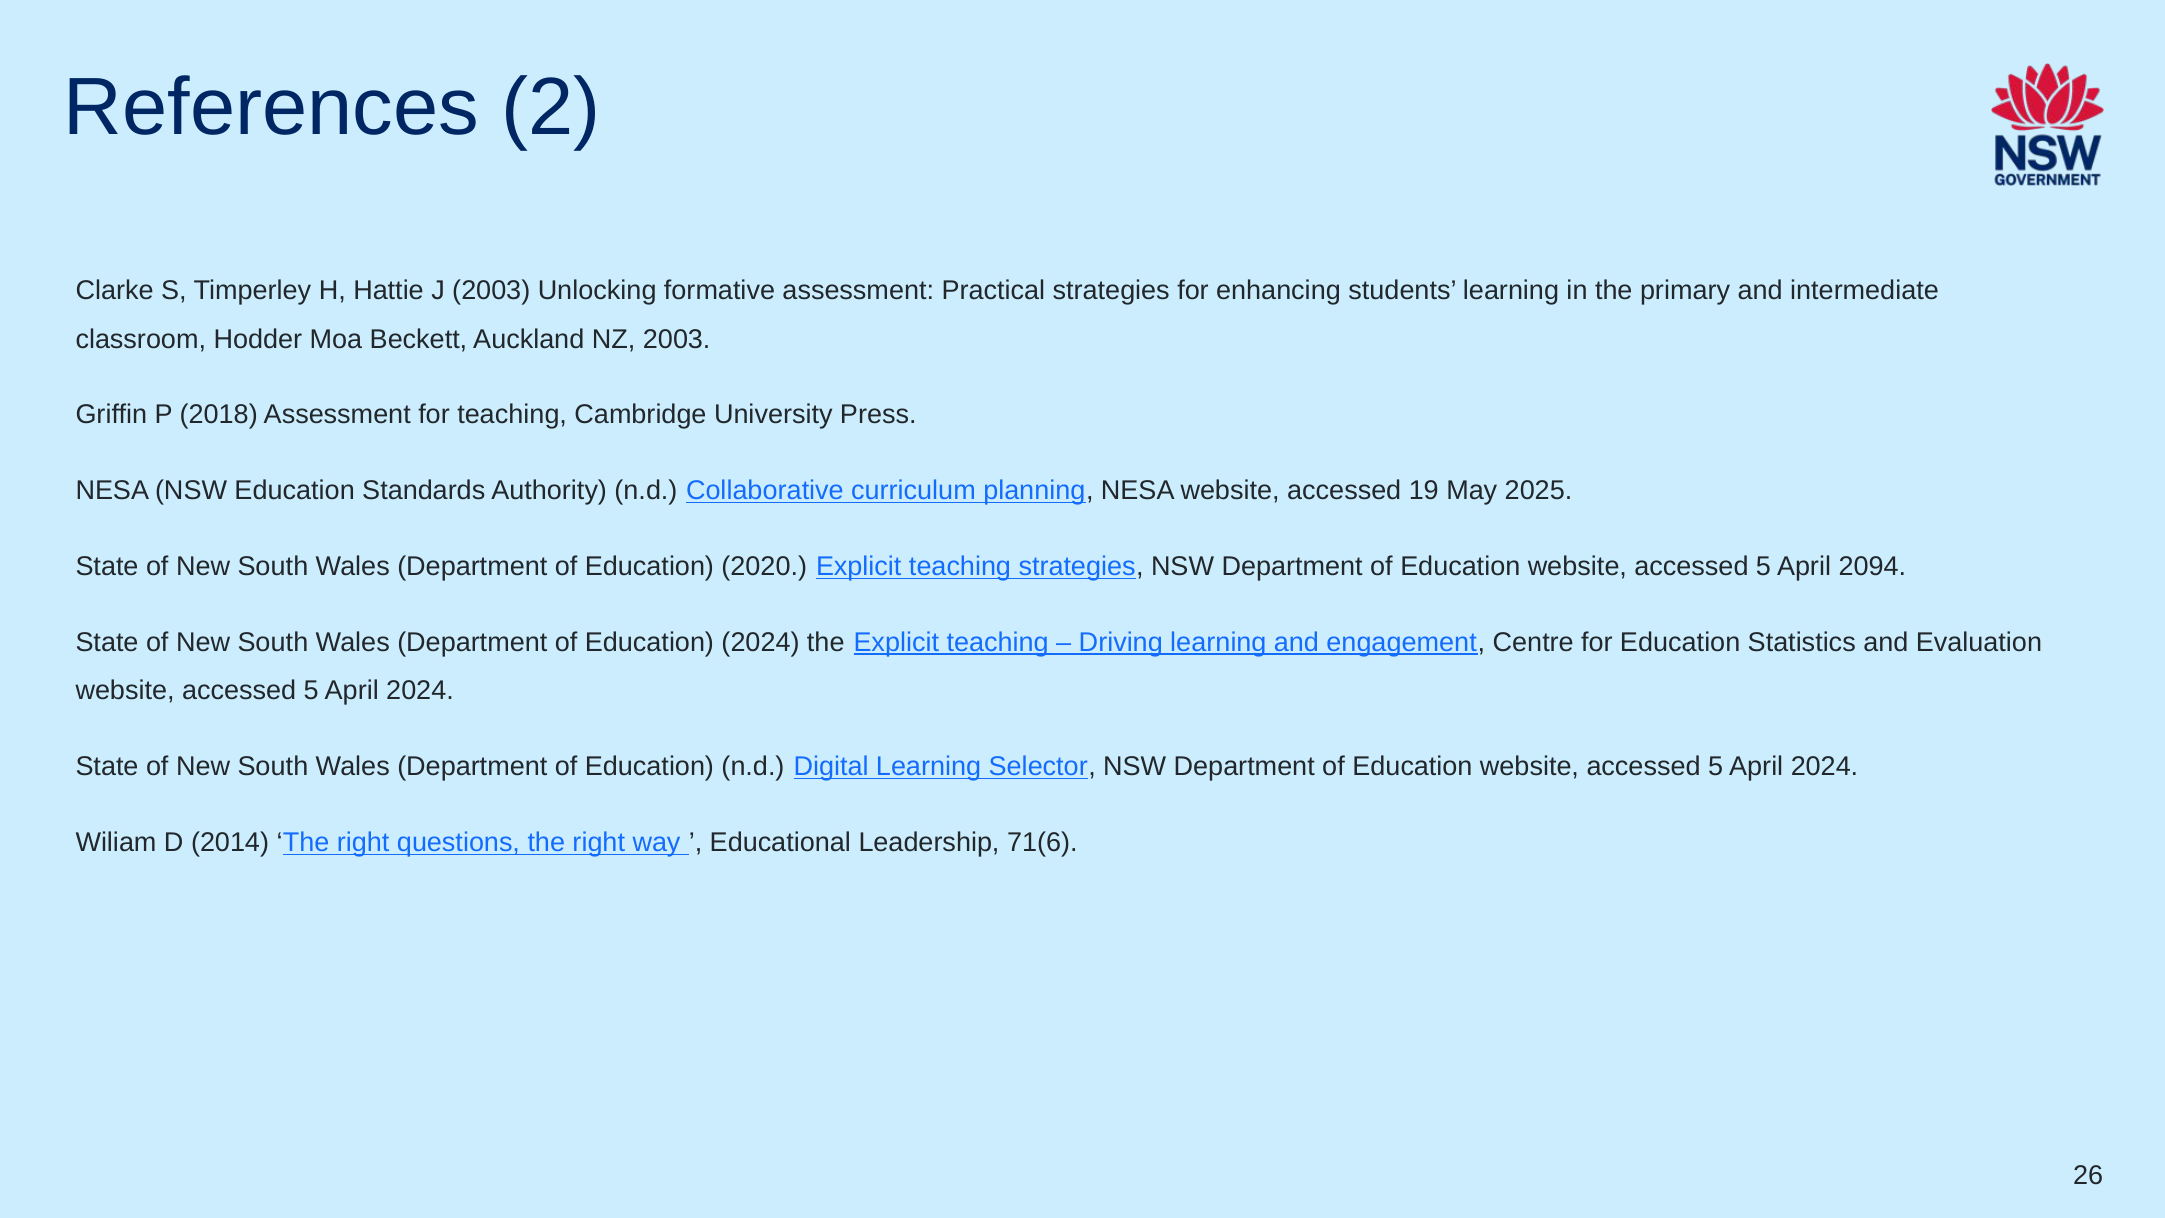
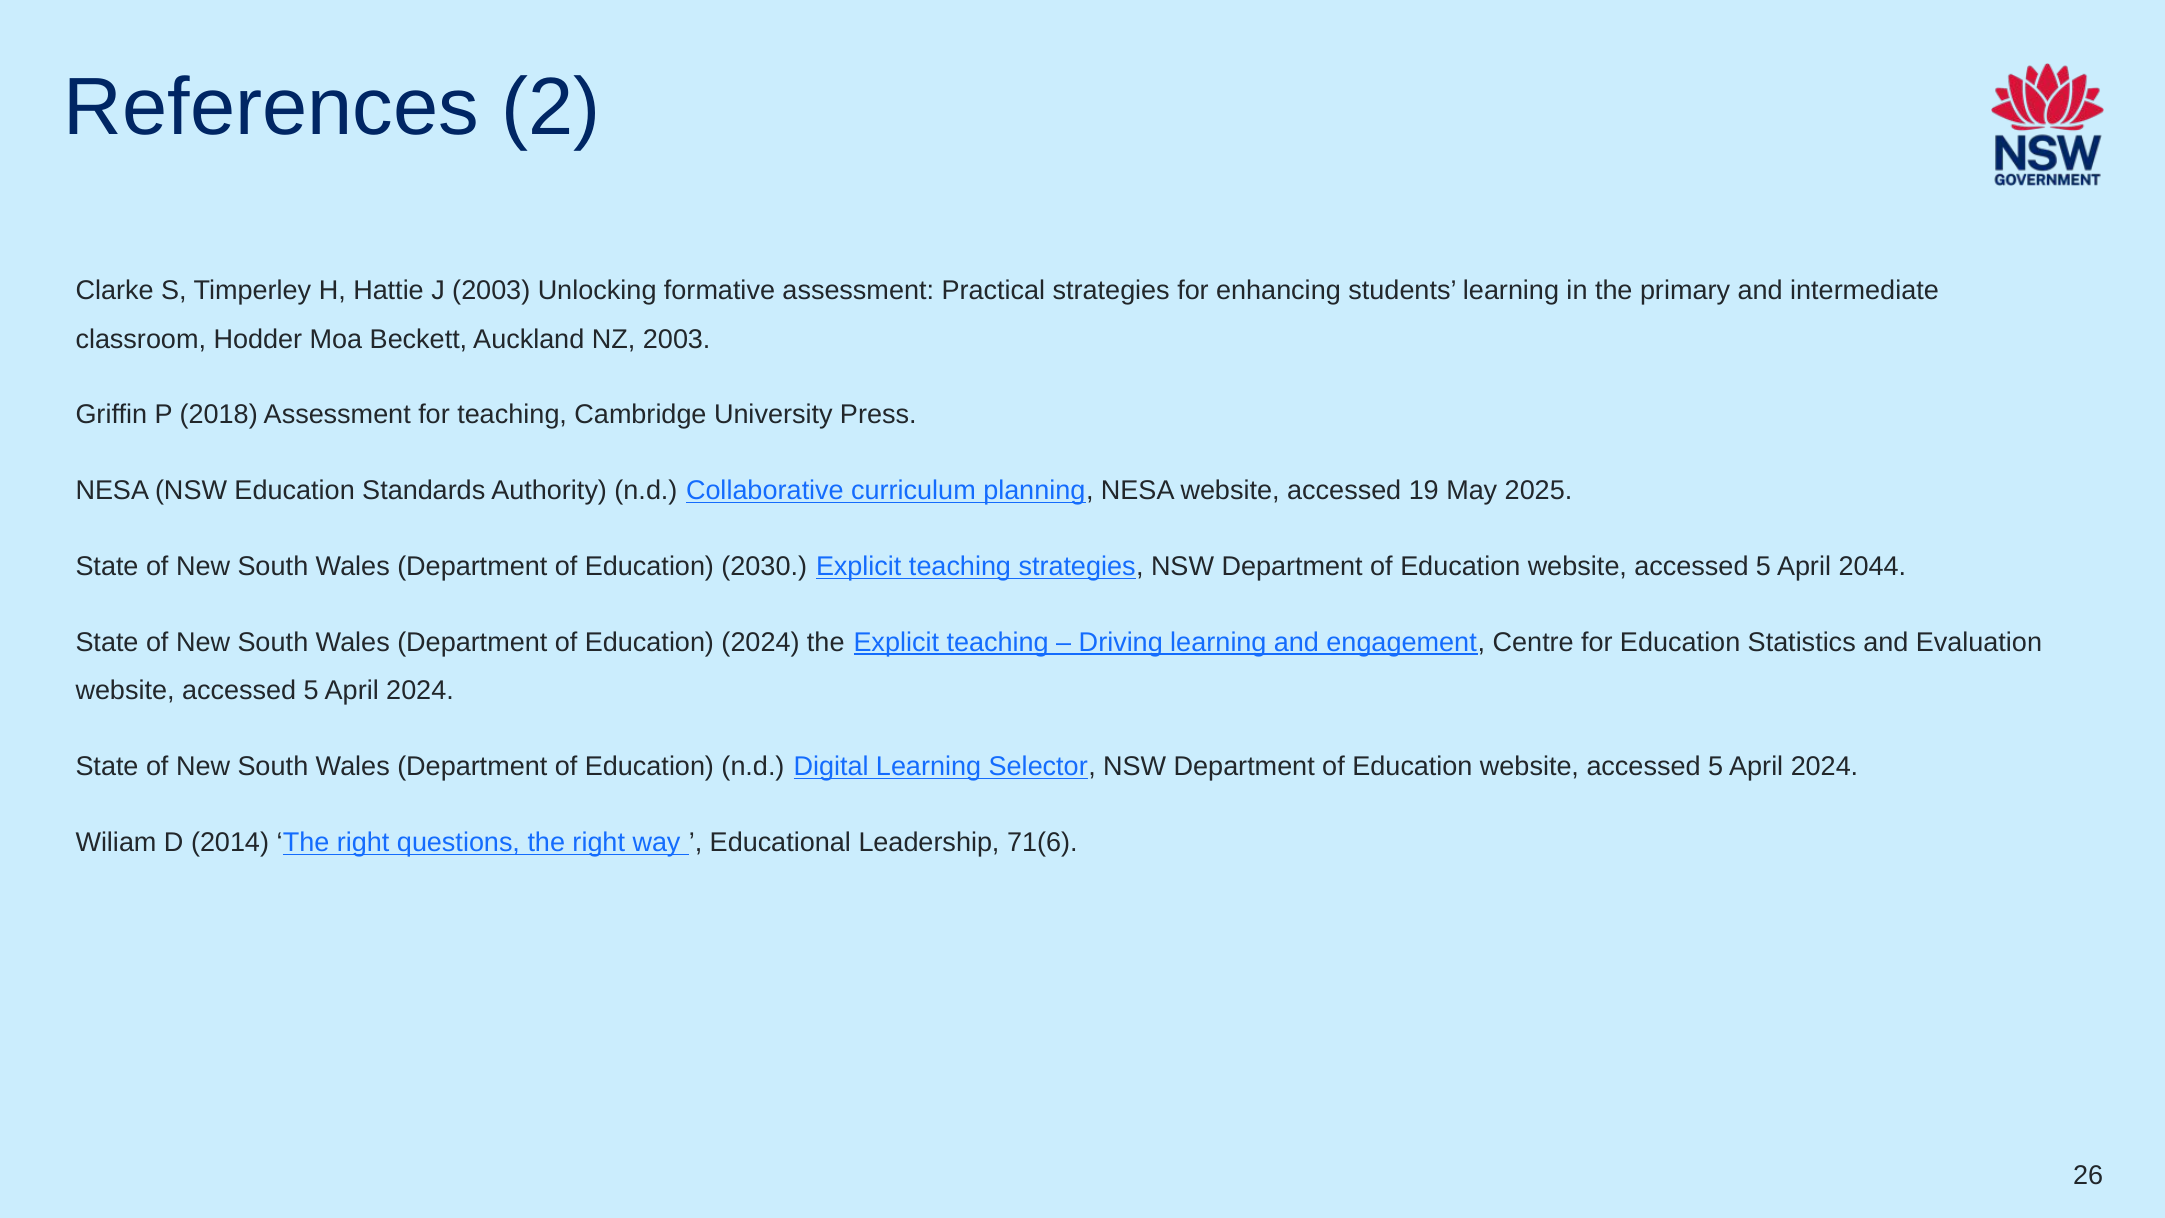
2020: 2020 -> 2030
2094: 2094 -> 2044
